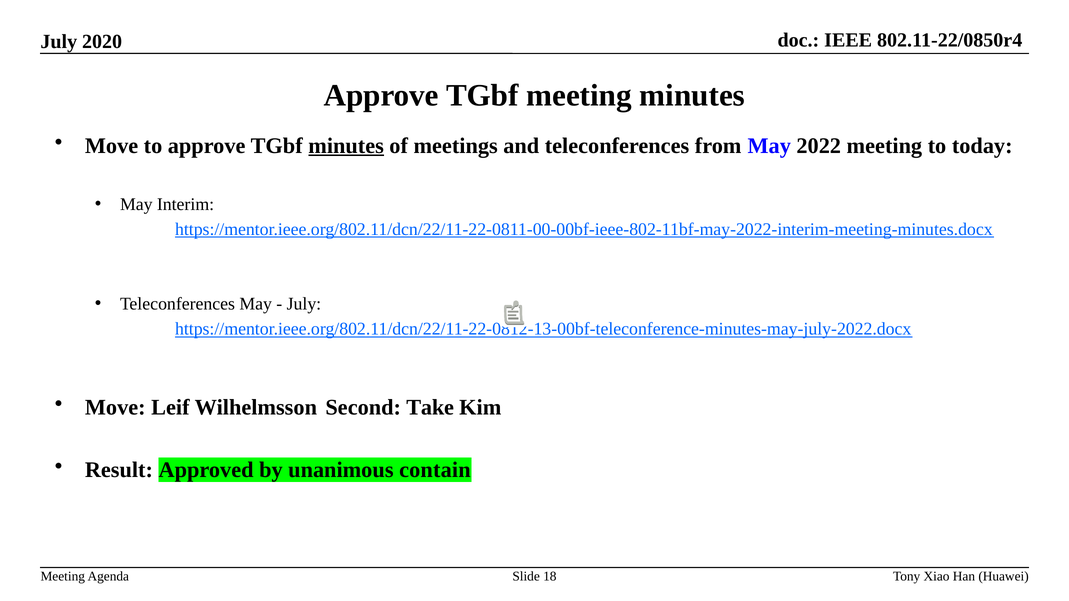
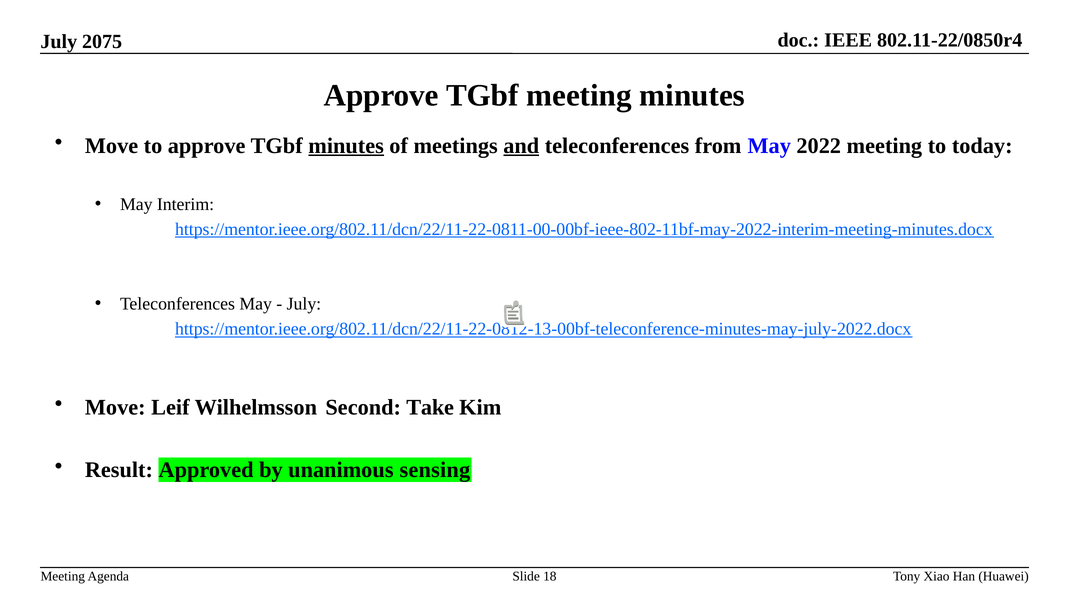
2020: 2020 -> 2075
and underline: none -> present
contain: contain -> sensing
